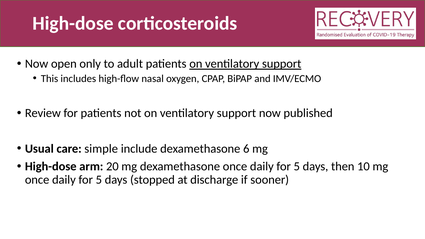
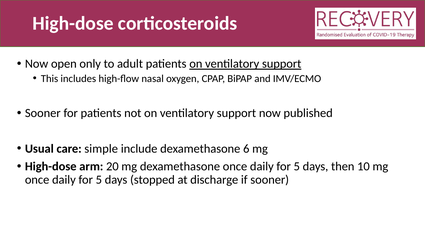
Review at (43, 113): Review -> Sooner
